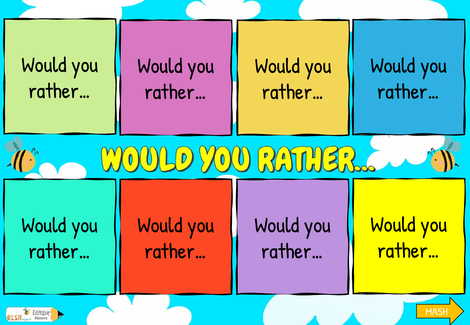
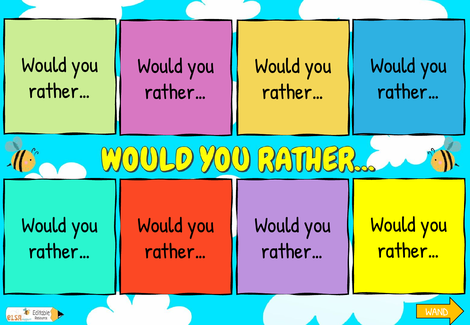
MASH: MASH -> WAND
